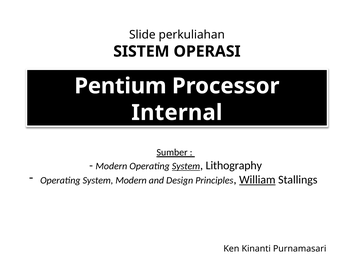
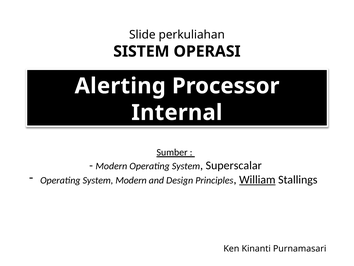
Pentium: Pentium -> Alerting
System at (186, 166) underline: present -> none
Lithography: Lithography -> Superscalar
